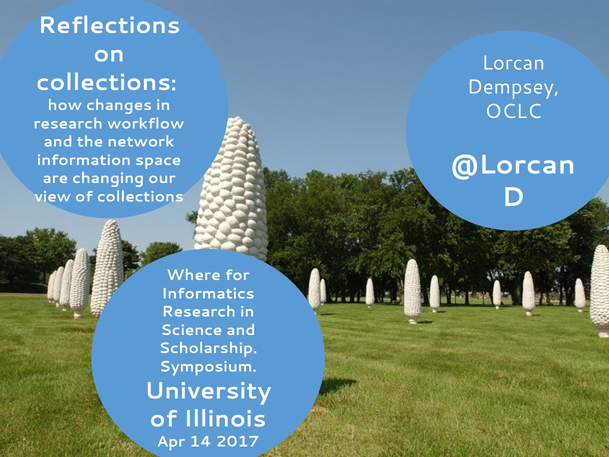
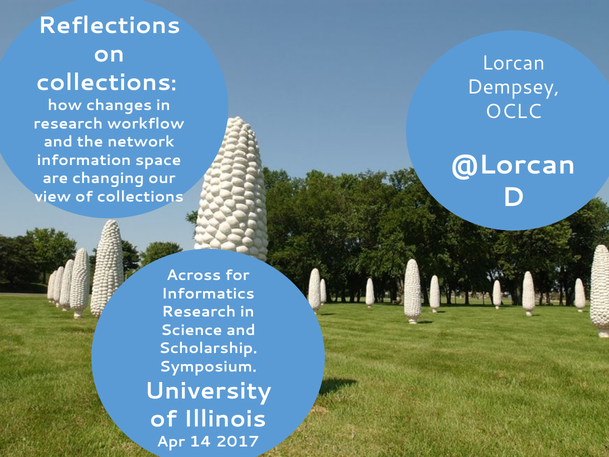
Where: Where -> Across
